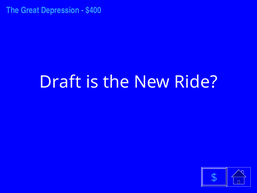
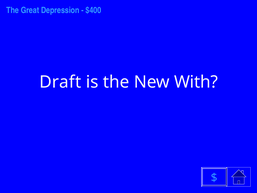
Ride: Ride -> With
